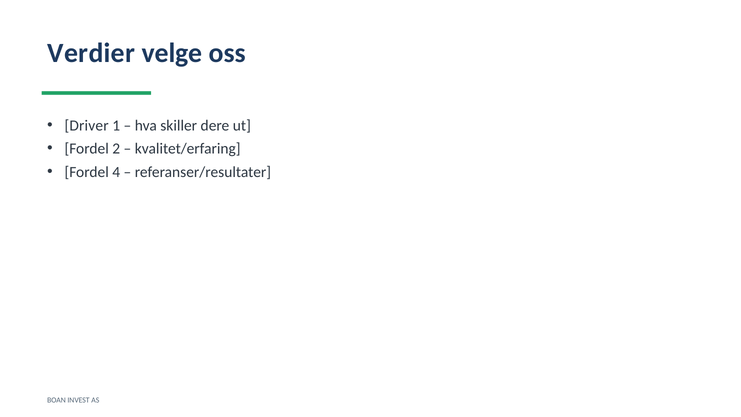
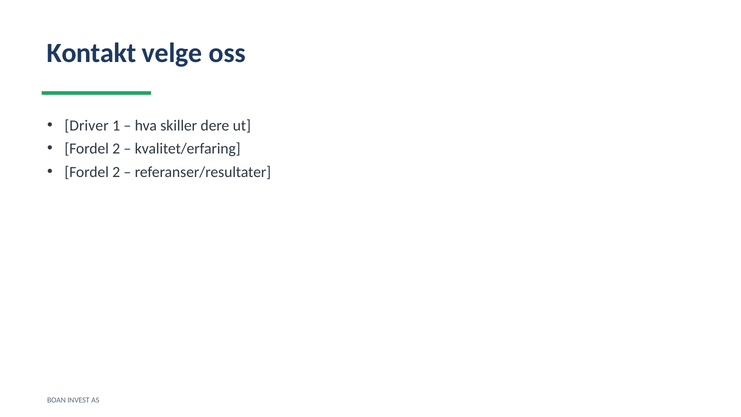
Verdier: Verdier -> Kontakt
4 at (116, 172): 4 -> 2
